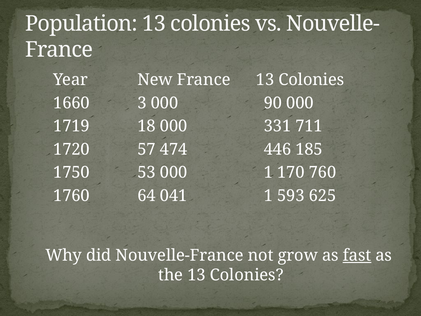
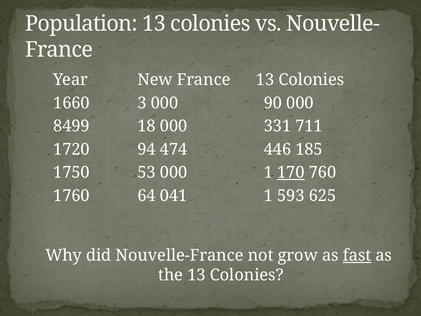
1719: 1719 -> 8499
57: 57 -> 94
170 underline: none -> present
